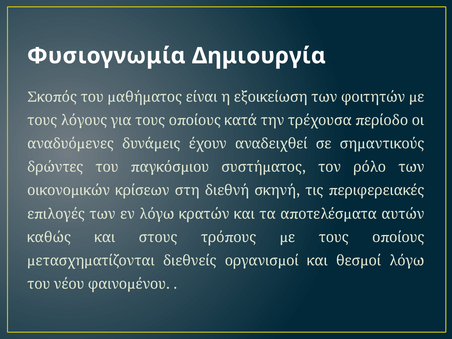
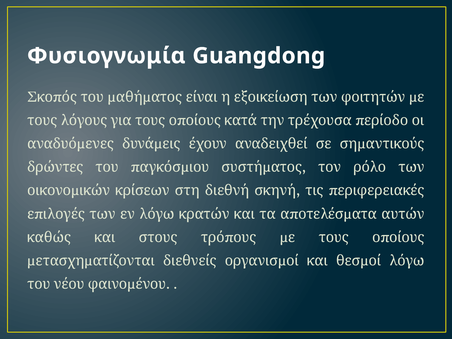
Δημιουργία: Δημιουργία -> Guangdong
